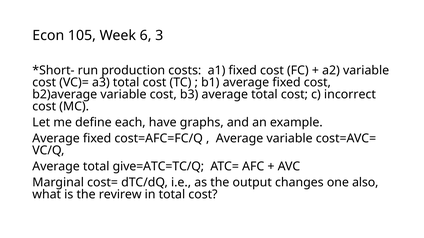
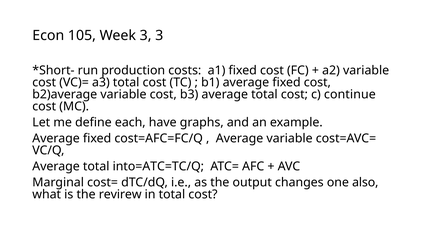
Week 6: 6 -> 3
incorrect: incorrect -> continue
give=ATC=TC/Q: give=ATC=TC/Q -> into=ATC=TC/Q
